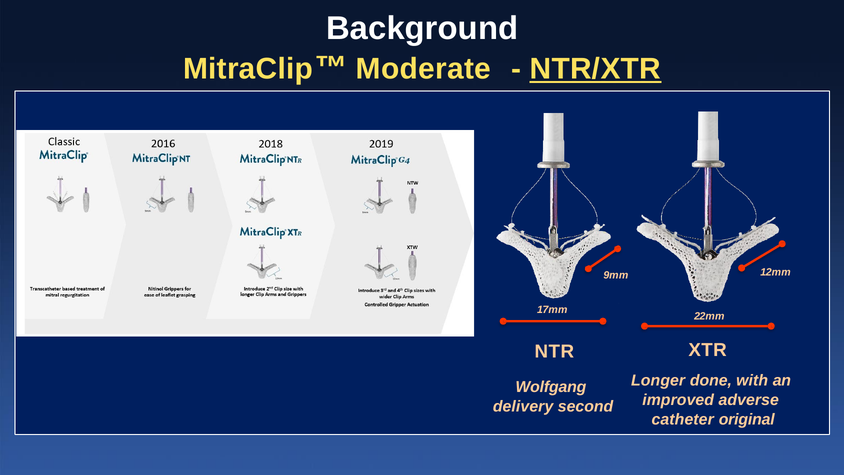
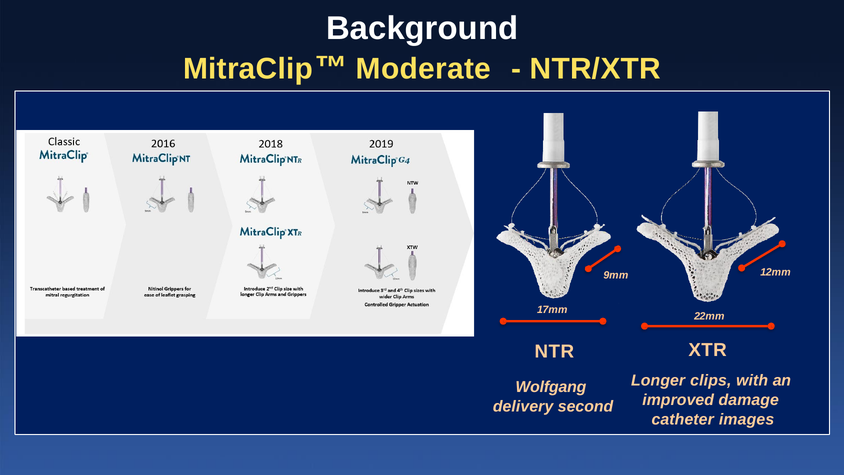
NTR/XTR underline: present -> none
done: done -> clips
adverse: adverse -> damage
original: original -> images
